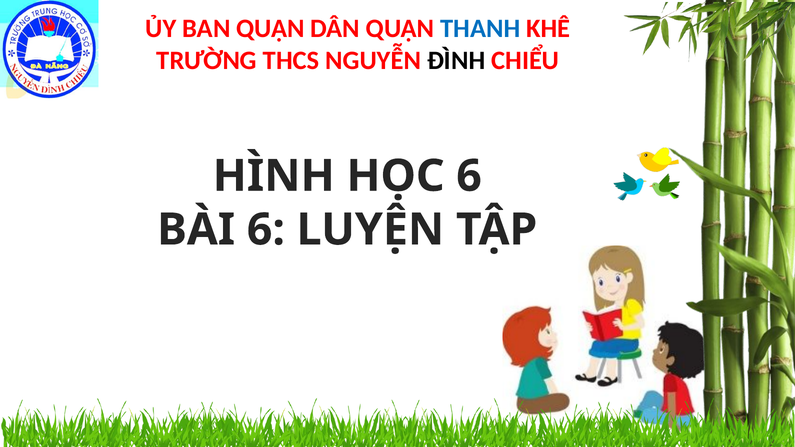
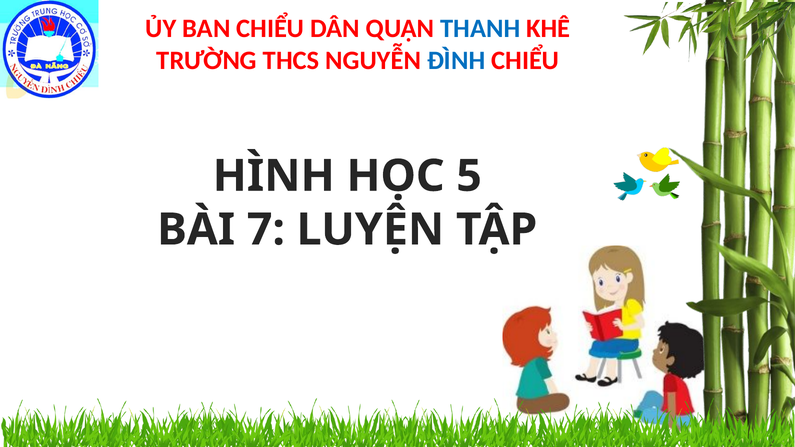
BAN QUẬN: QUẬN -> CHIỂU
ĐÌNH colour: black -> blue
HỌC 6: 6 -> 5
BÀI 6: 6 -> 7
